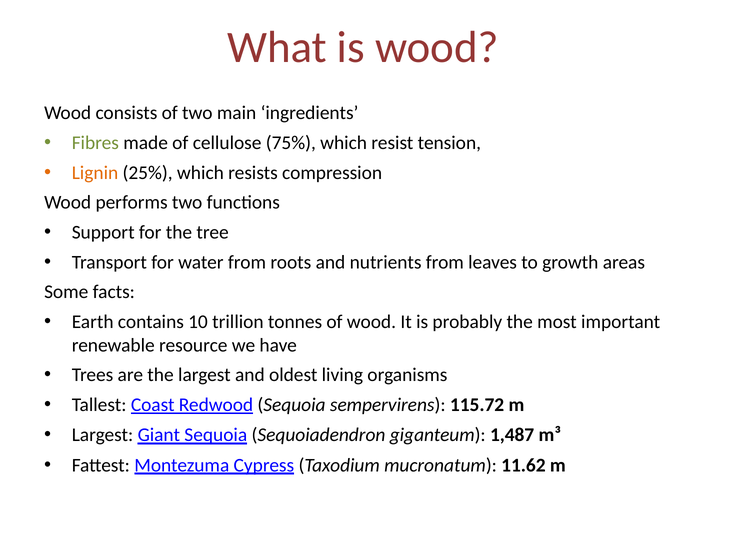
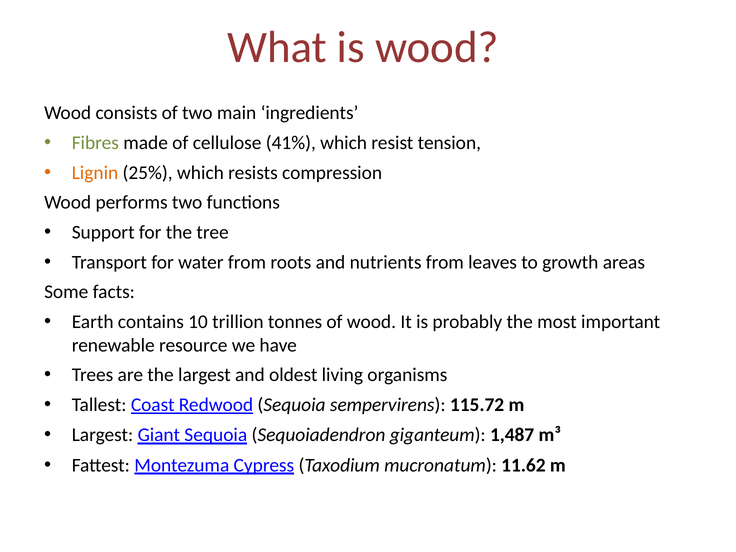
75%: 75% -> 41%
